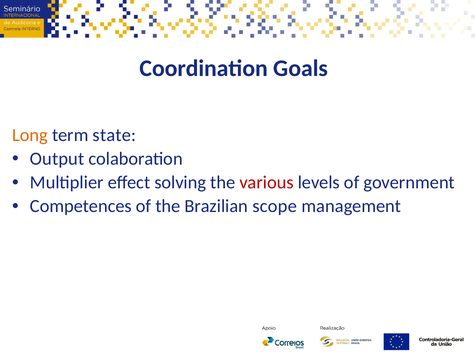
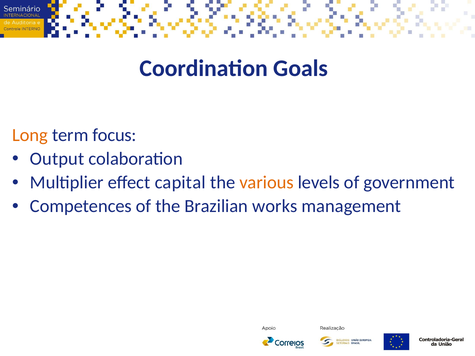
state: state -> focus
solving: solving -> capital
various colour: red -> orange
scope: scope -> works
